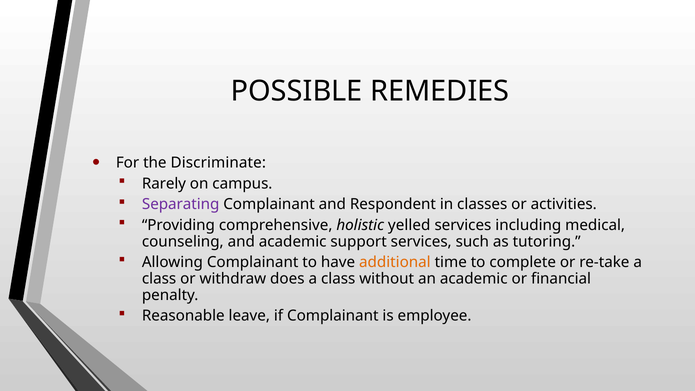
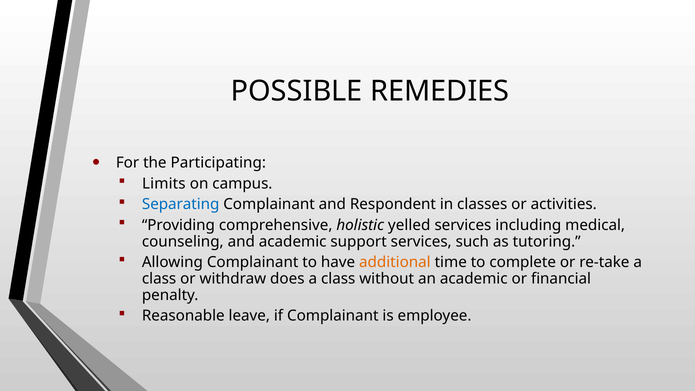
Discriminate: Discriminate -> Participating
Rarely: Rarely -> Limits
Separating colour: purple -> blue
